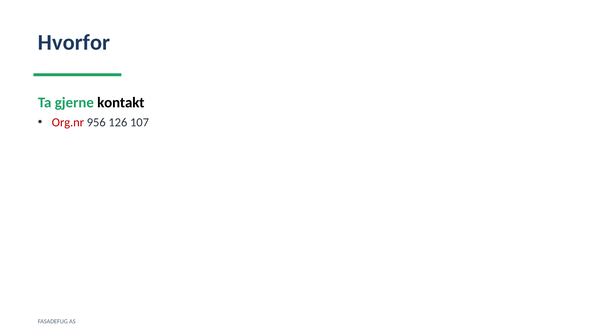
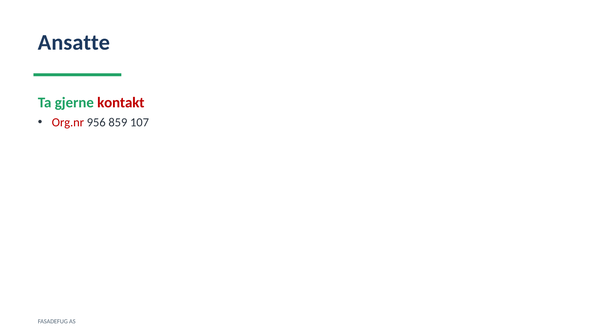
Hvorfor: Hvorfor -> Ansatte
kontakt colour: black -> red
126: 126 -> 859
